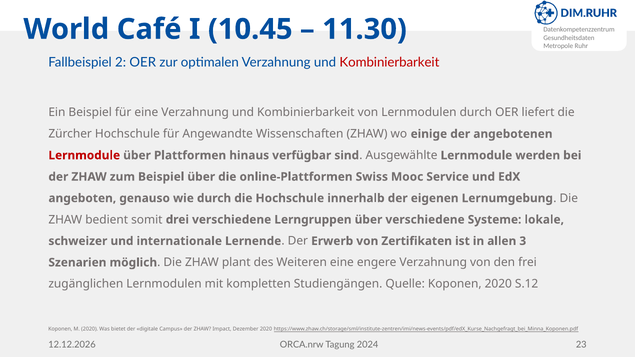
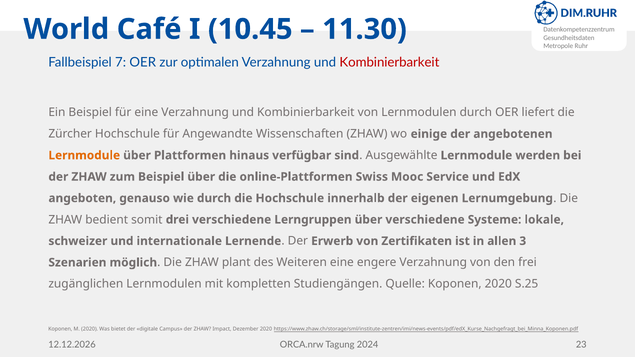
2: 2 -> 7
Lernmodule at (84, 155) colour: red -> orange
S.12: S.12 -> S.25
